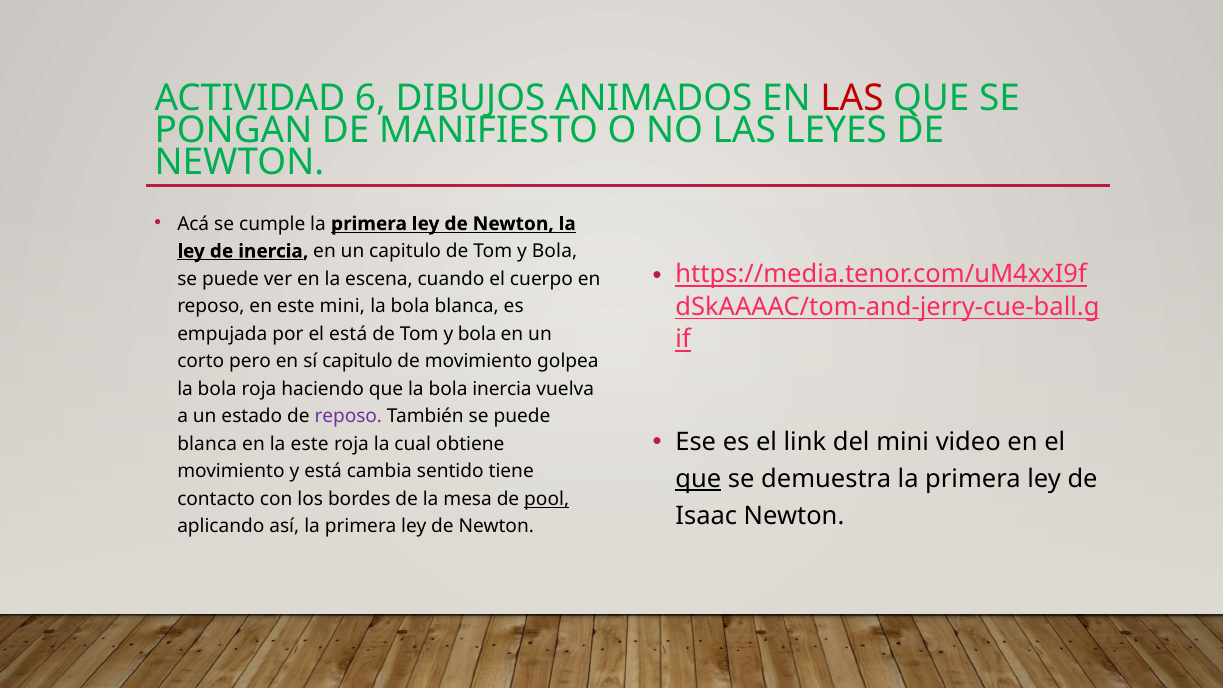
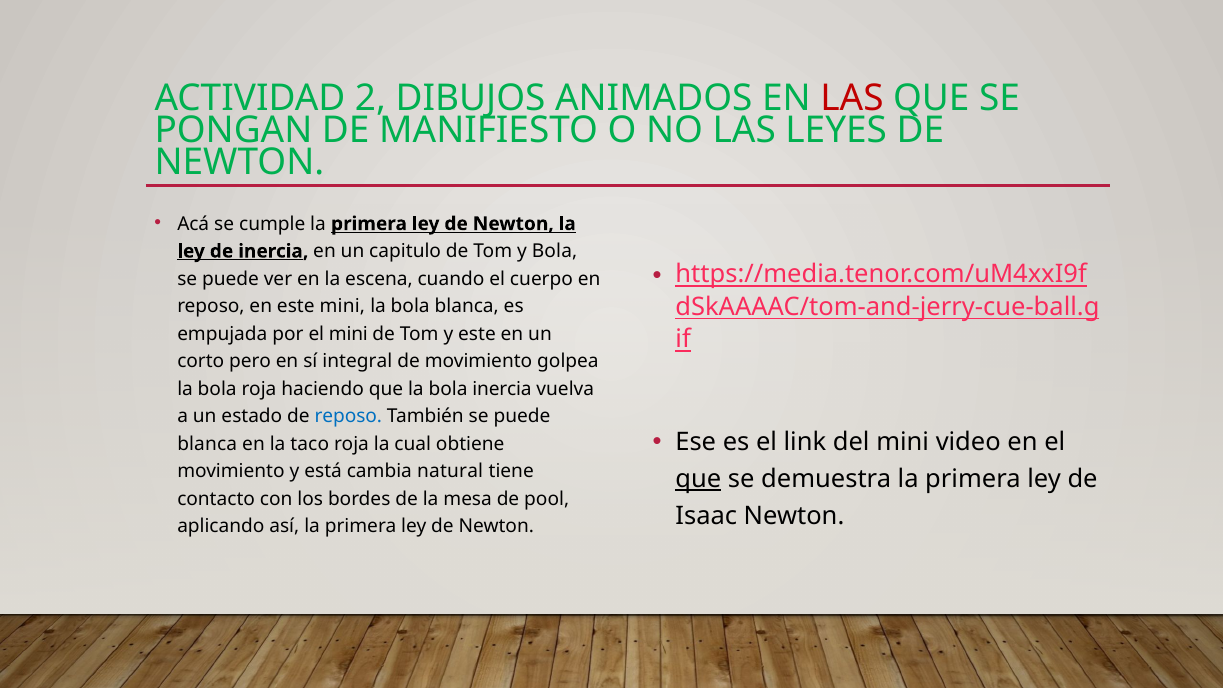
6: 6 -> 2
el está: está -> mini
bola at (477, 334): bola -> este
sí capitulo: capitulo -> integral
reposo at (348, 416) colour: purple -> blue
la este: este -> taco
sentido: sentido -> natural
pool underline: present -> none
